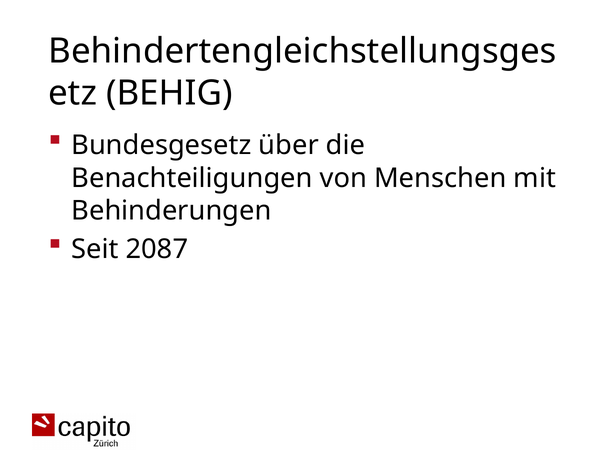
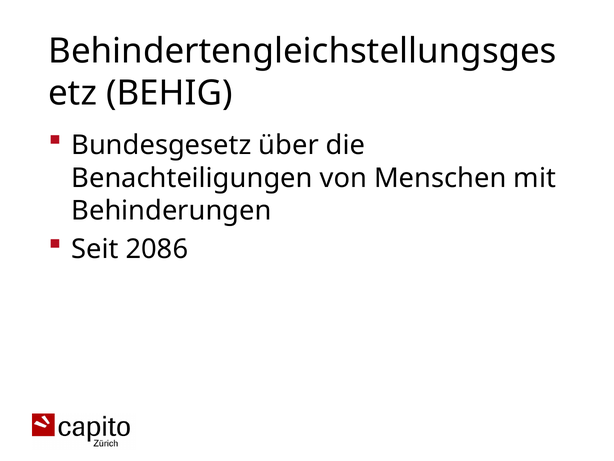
2087: 2087 -> 2086
